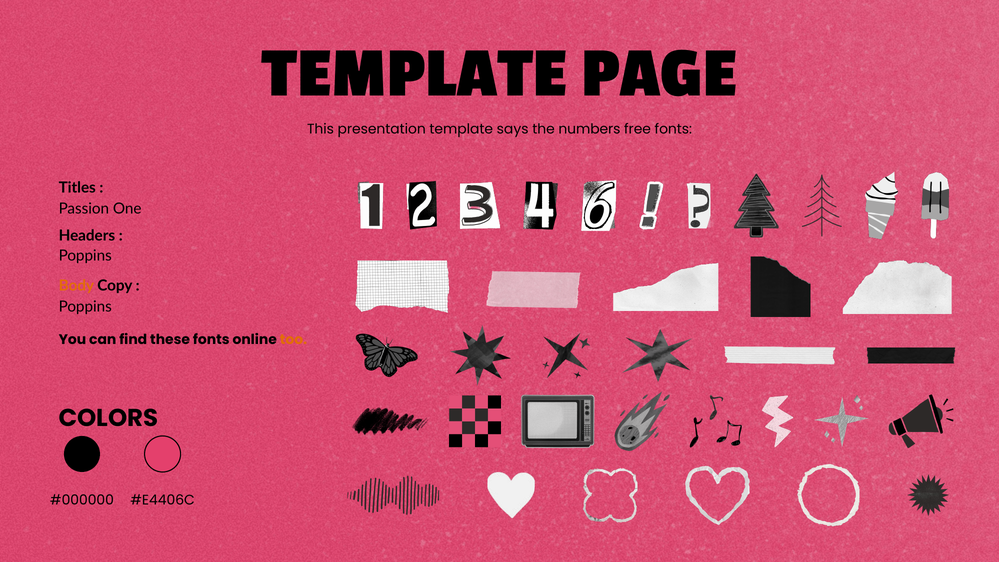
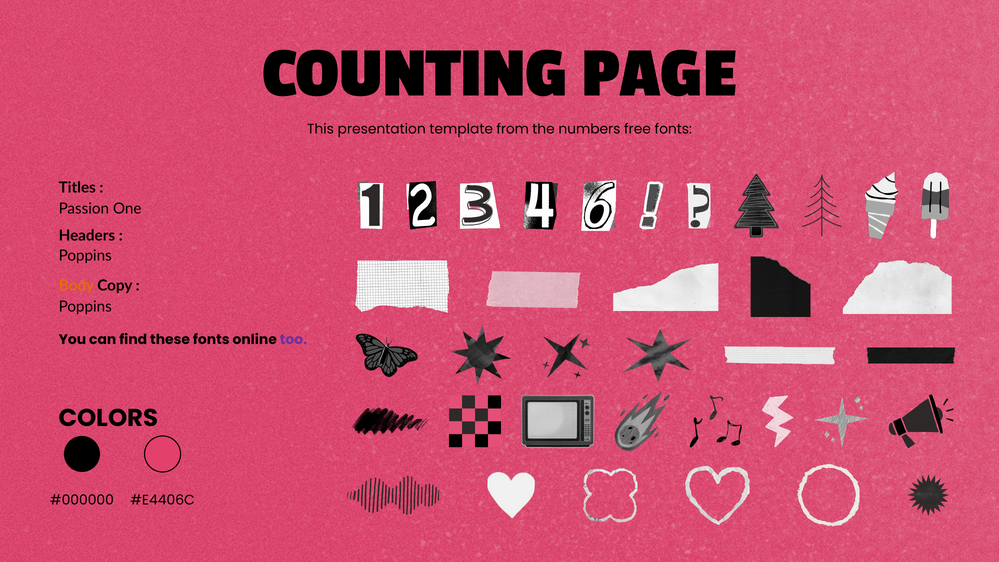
TEMPLATE at (415, 72): TEMPLATE -> COUNTING
says: says -> from
too colour: orange -> purple
